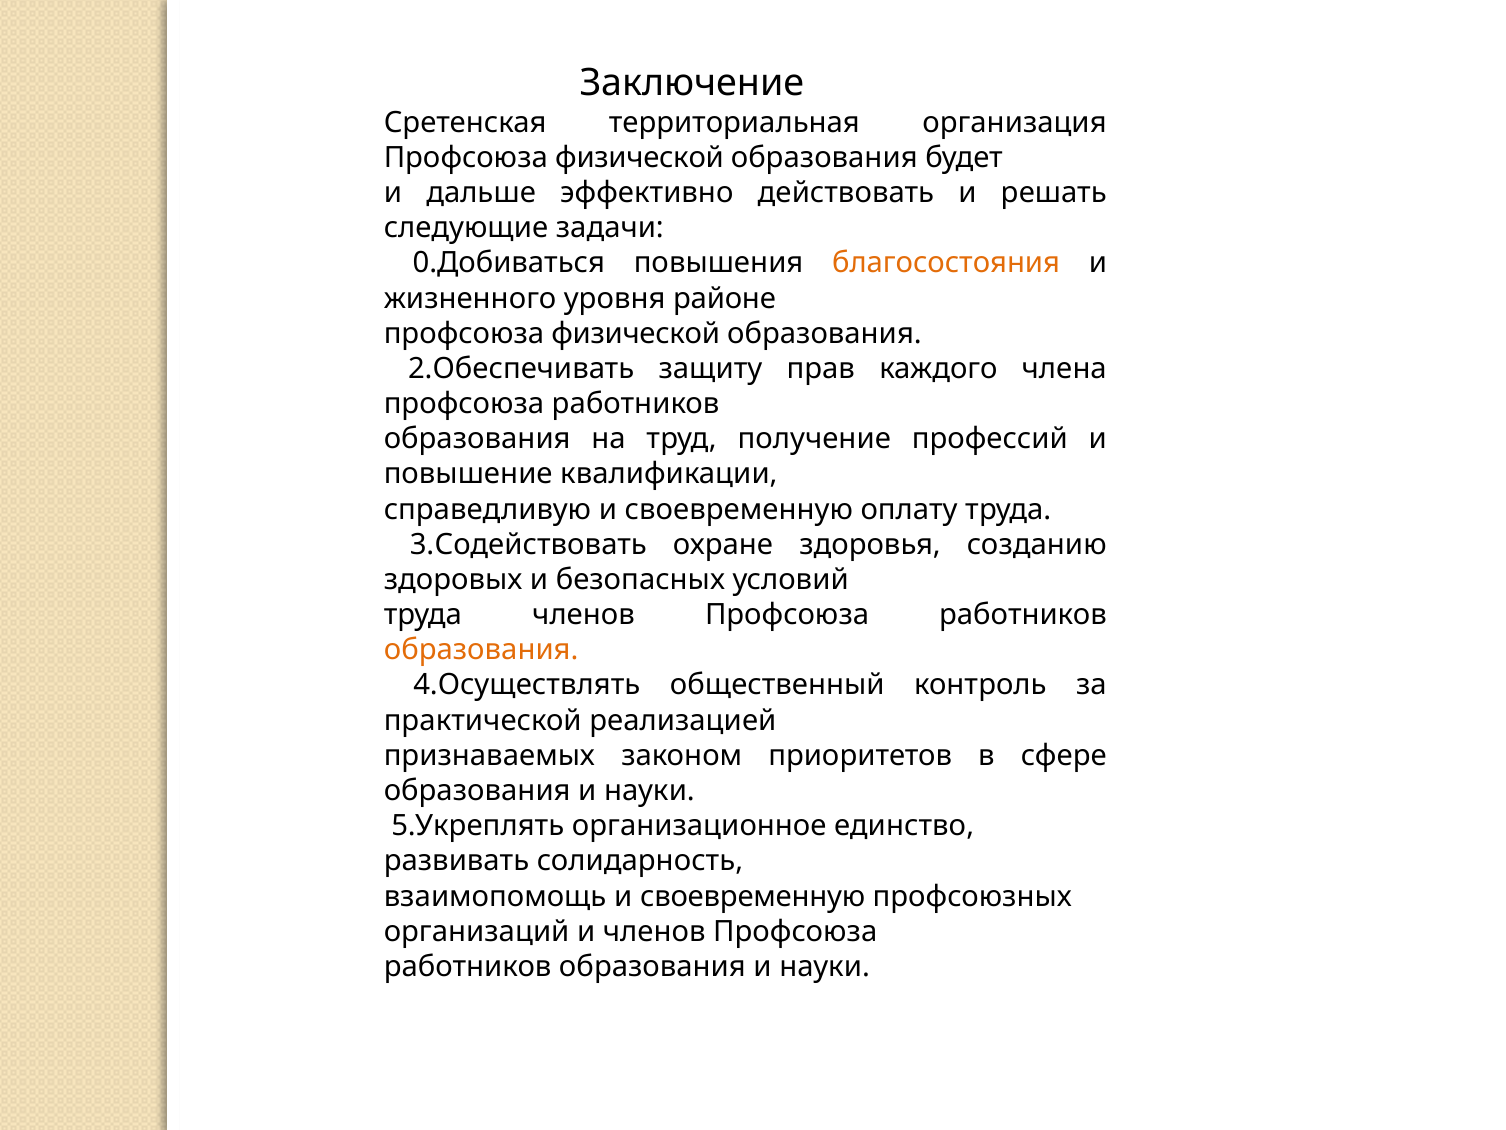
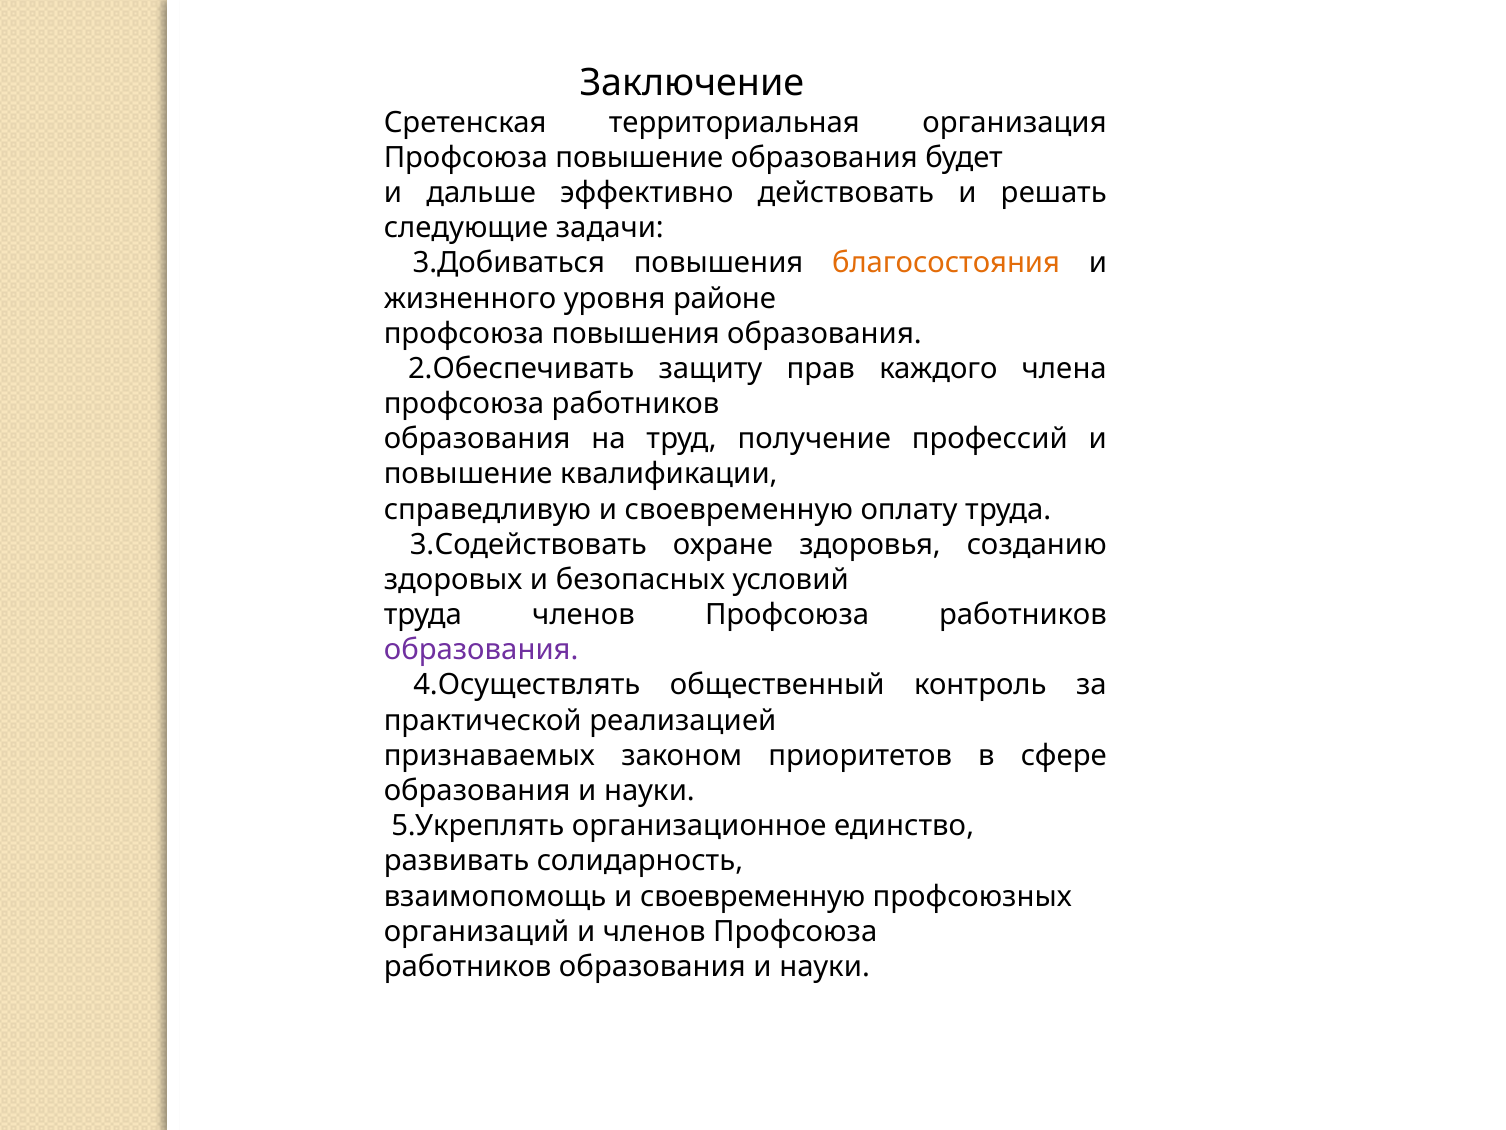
физической at (640, 158): физической -> повышение
0.Добиваться: 0.Добиваться -> 3.Добиваться
физической at (636, 333): физической -> повышения
образования at (481, 650) colour: orange -> purple
